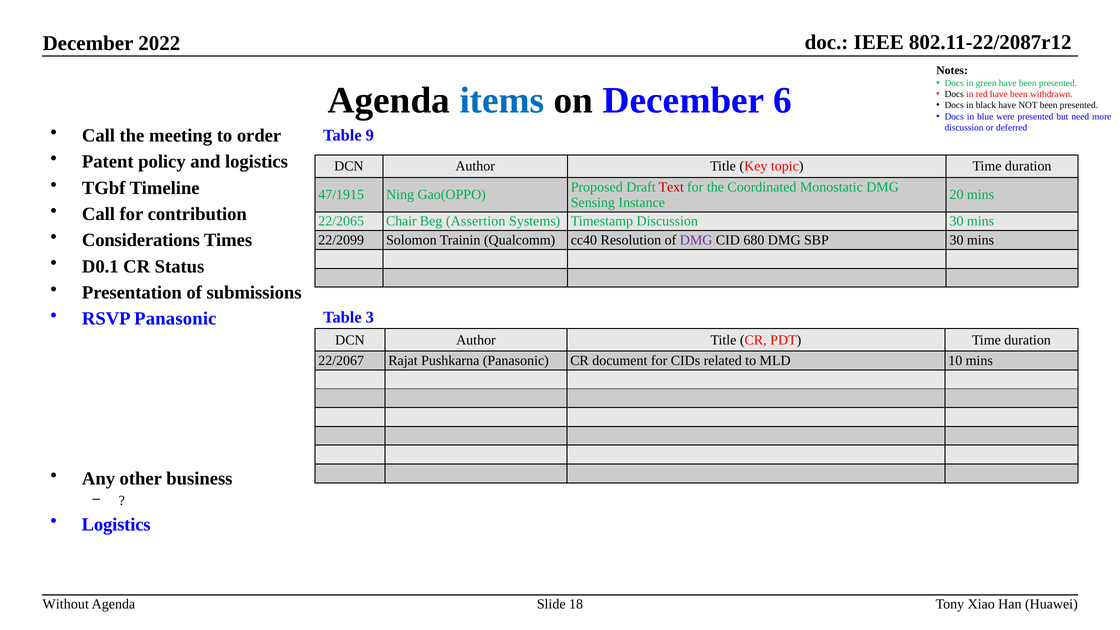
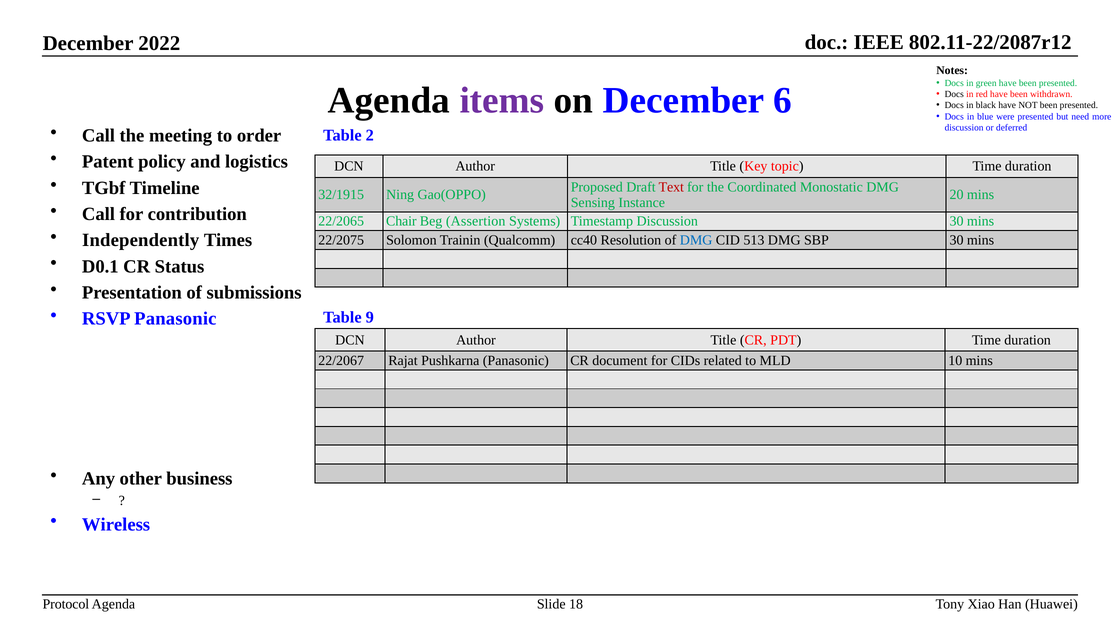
items colour: blue -> purple
9: 9 -> 2
47/1915: 47/1915 -> 32/1915
Considerations: Considerations -> Independently
22/2099: 22/2099 -> 22/2075
DMG at (696, 240) colour: purple -> blue
680: 680 -> 513
3: 3 -> 9
Logistics at (116, 524): Logistics -> Wireless
Without: Without -> Protocol
